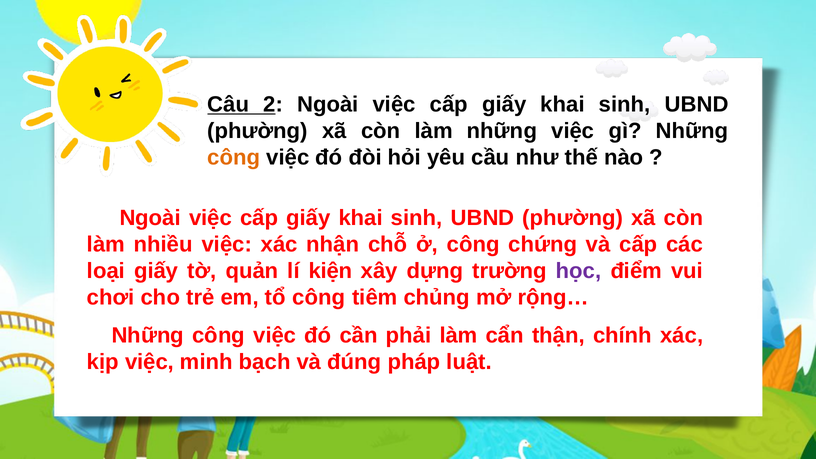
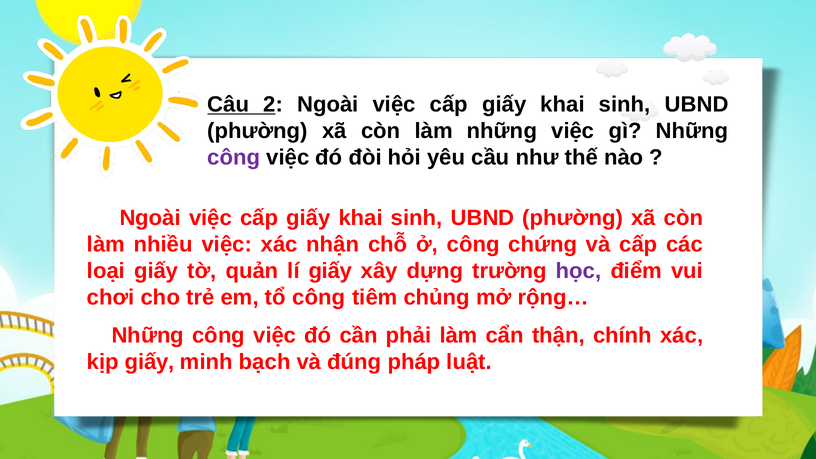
công at (234, 157) colour: orange -> purple
lí kiện: kiện -> giấy
kịp việc: việc -> giấy
